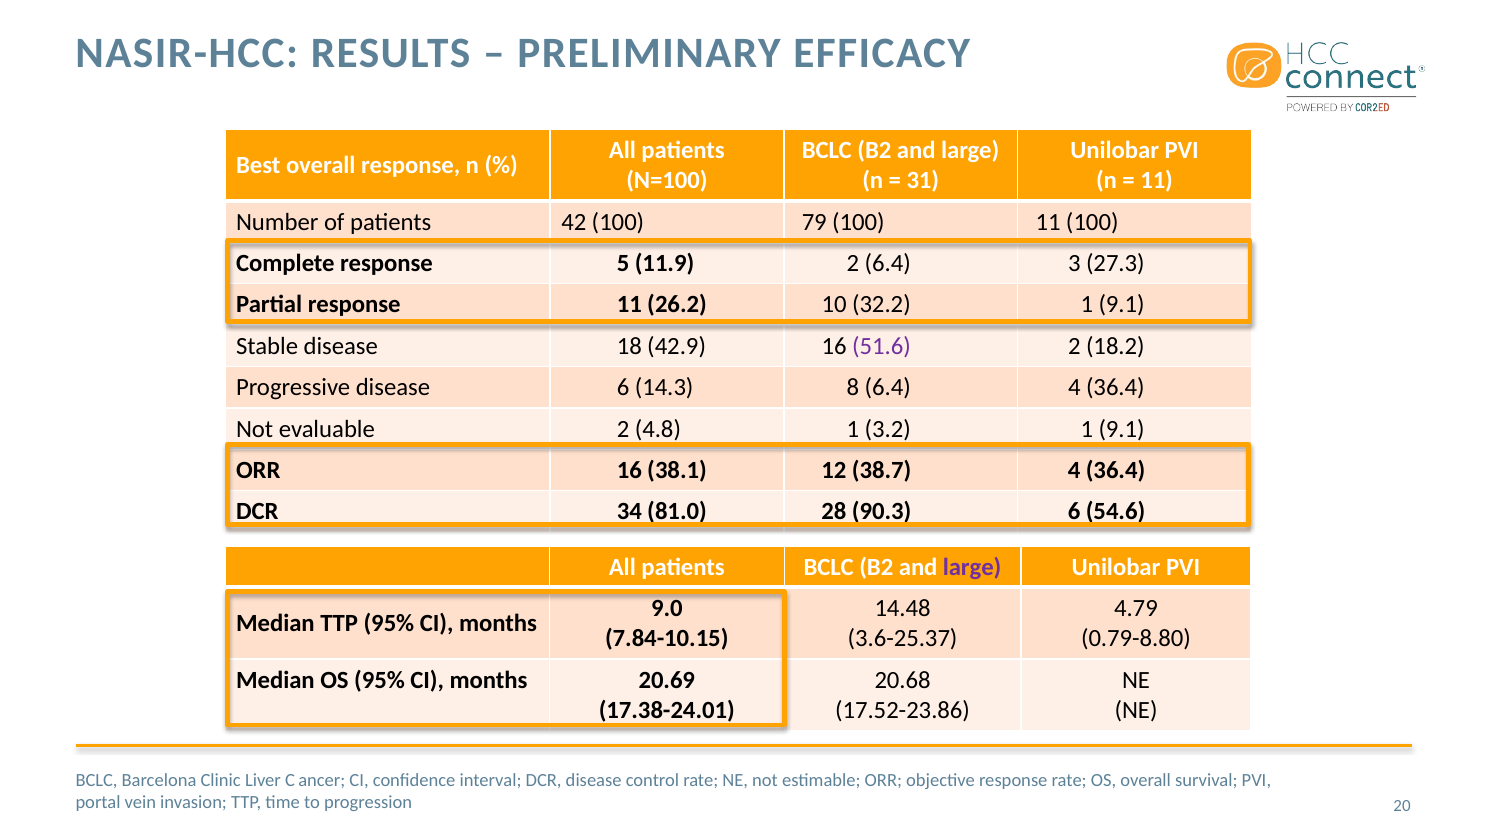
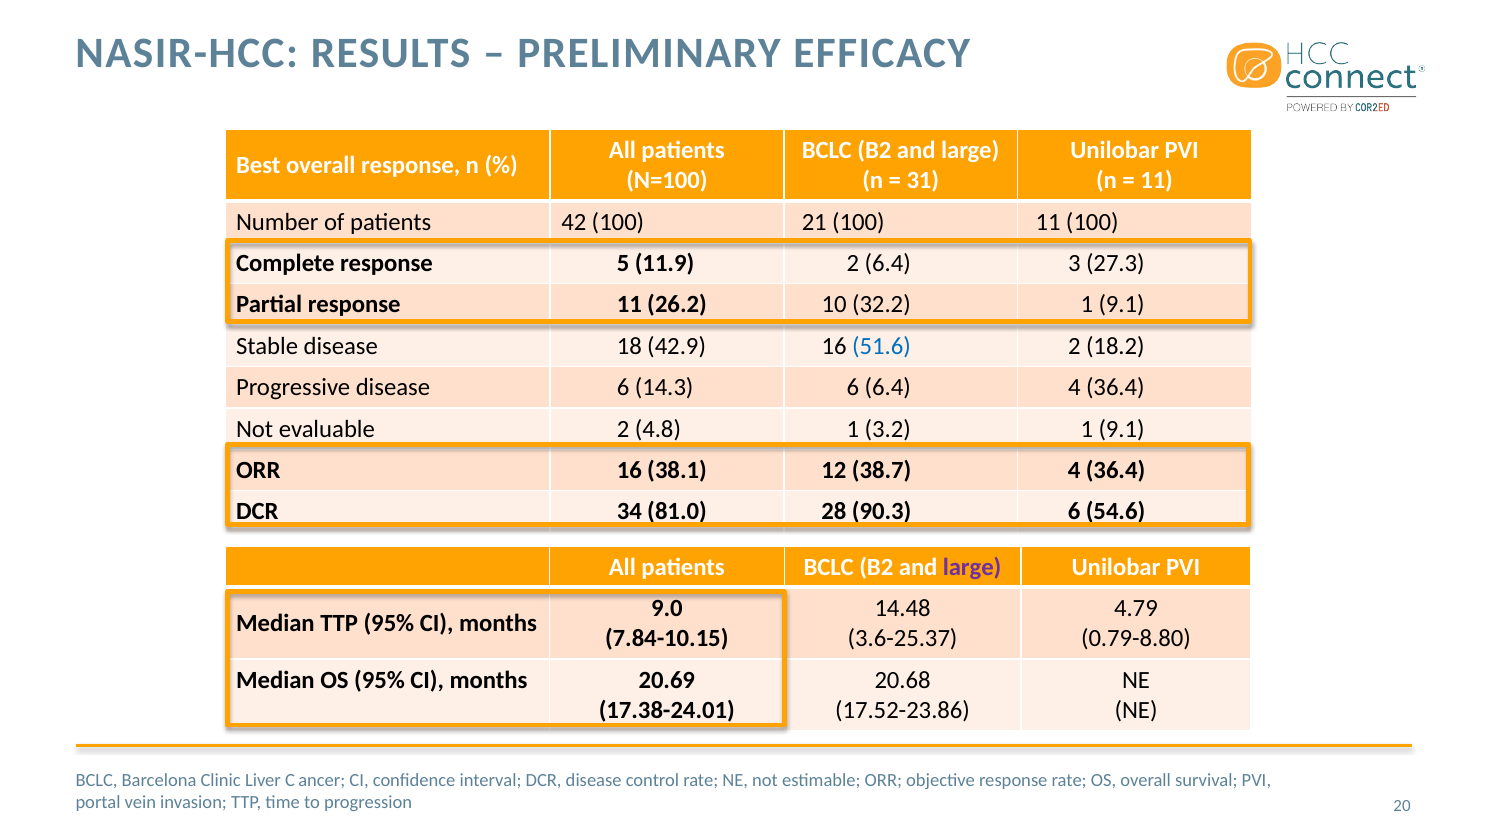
79: 79 -> 21
51.6 colour: purple -> blue
14.3 8: 8 -> 6
